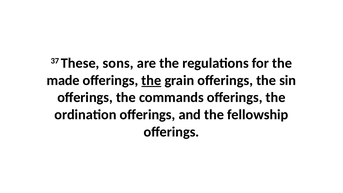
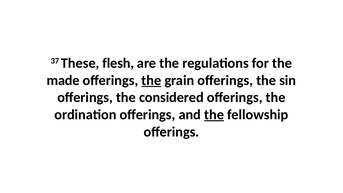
sons: sons -> flesh
commands: commands -> considered
the at (214, 115) underline: none -> present
